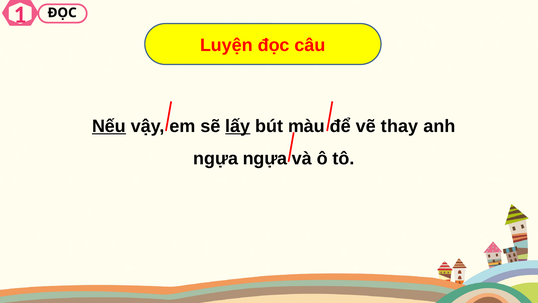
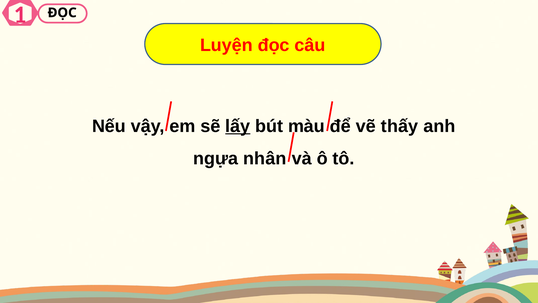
Nếu underline: present -> none
thay: thay -> thấy
ngựa ngựa: ngựa -> nhân
